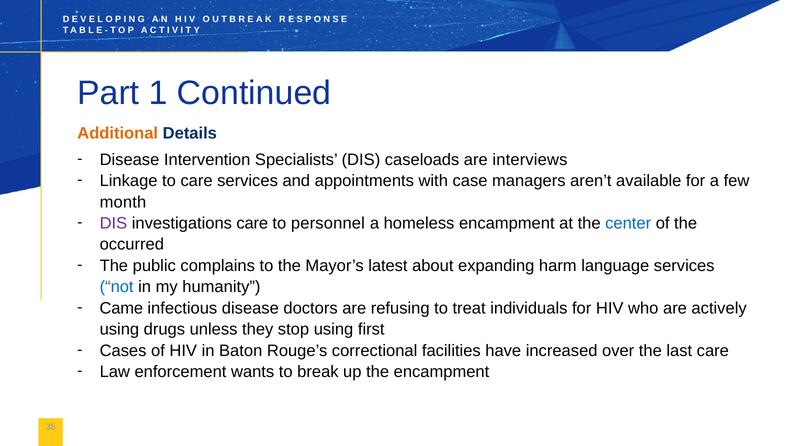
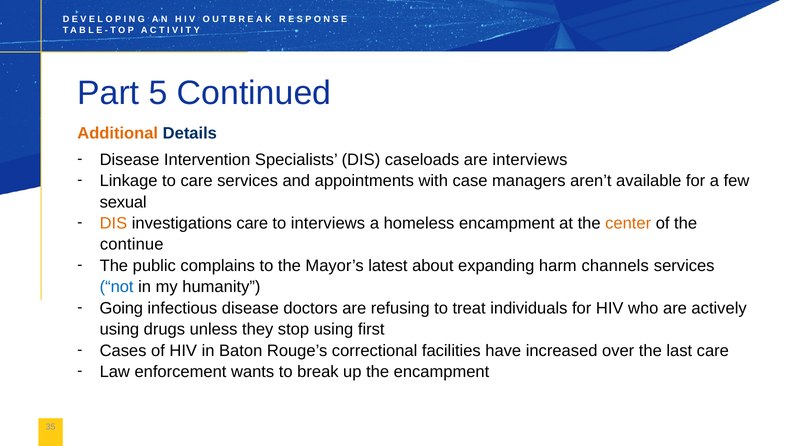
1: 1 -> 5
month: month -> sexual
DIS at (113, 223) colour: purple -> orange
to personnel: personnel -> interviews
center colour: blue -> orange
occurred: occurred -> continue
language: language -> channels
Came: Came -> Going
